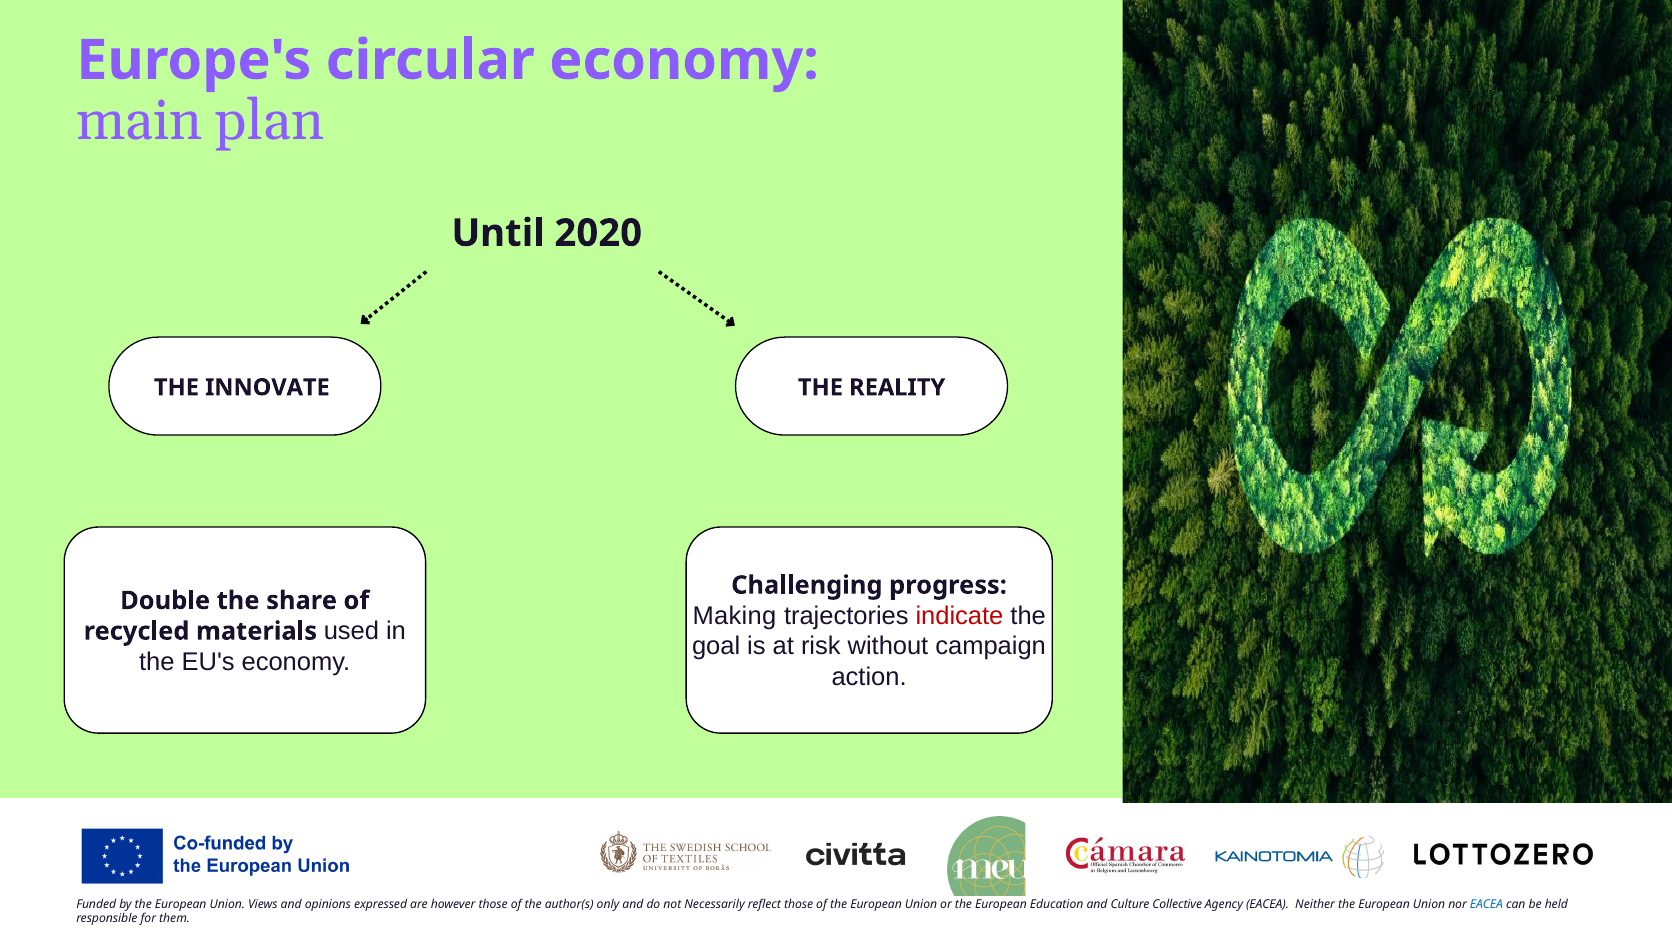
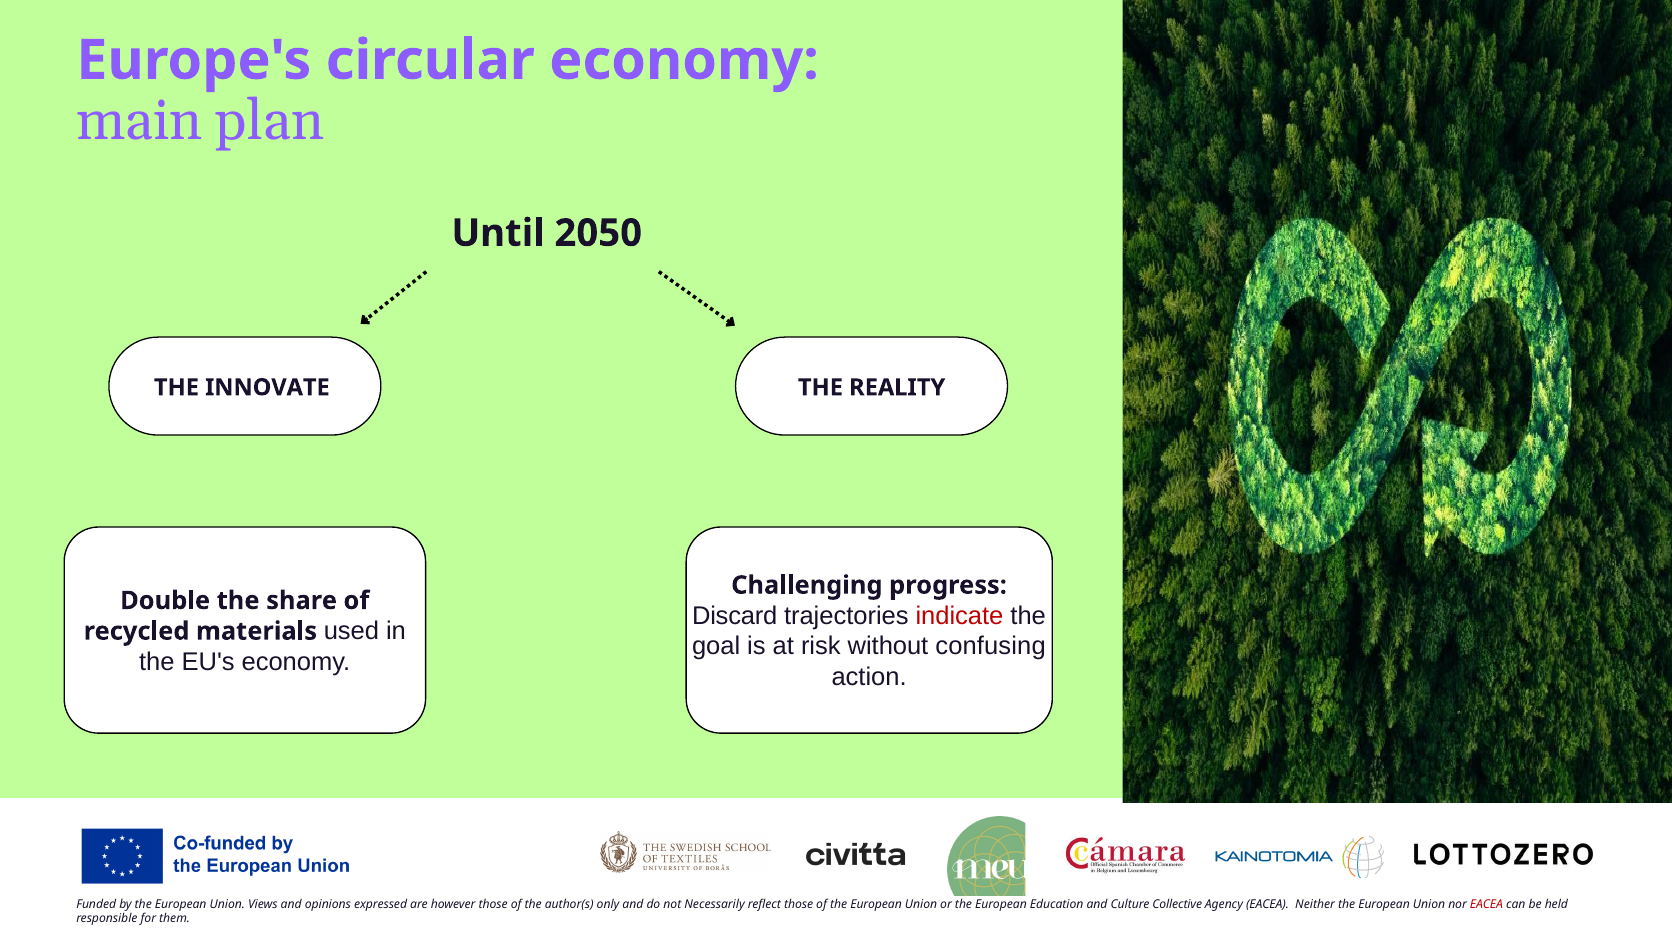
2020: 2020 -> 2050
Making: Making -> Discard
campaign: campaign -> confusing
EACEA at (1486, 904) colour: blue -> red
